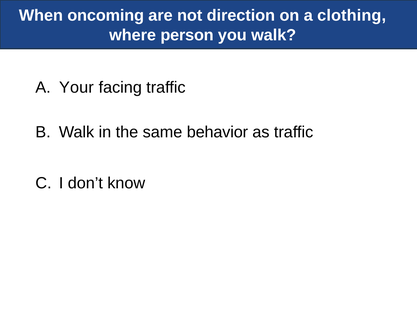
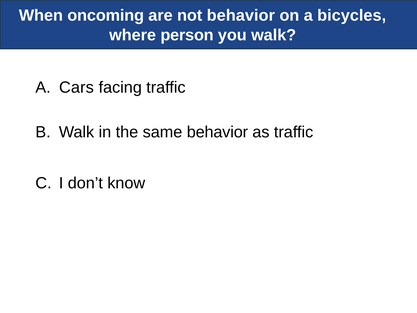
not direction: direction -> behavior
clothing: clothing -> bicycles
Your: Your -> Cars
